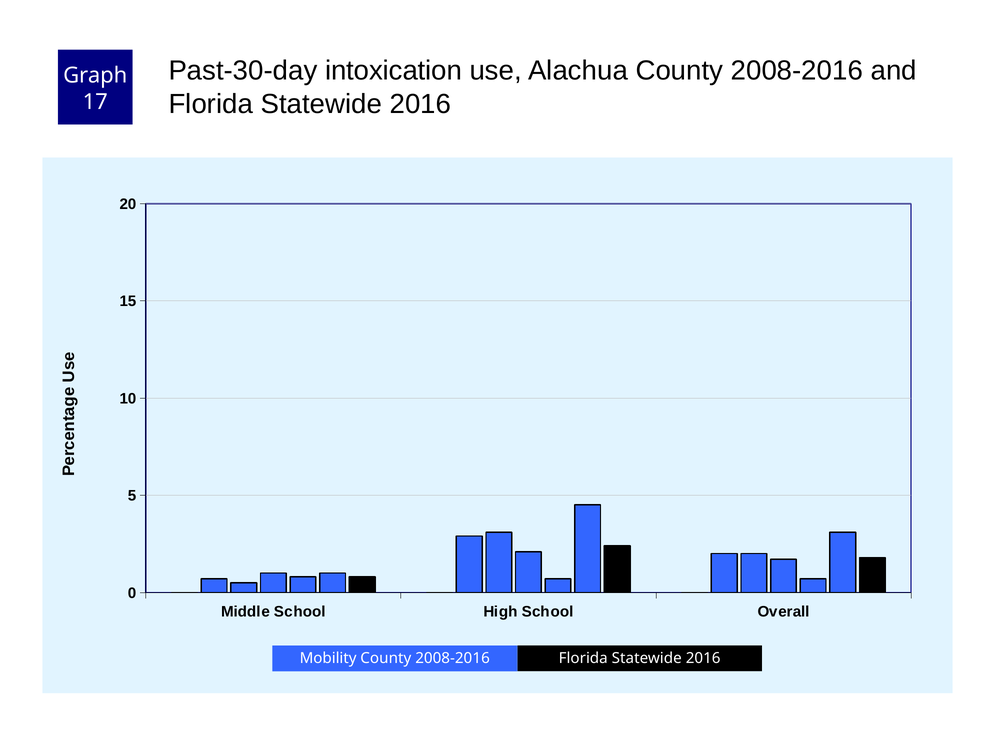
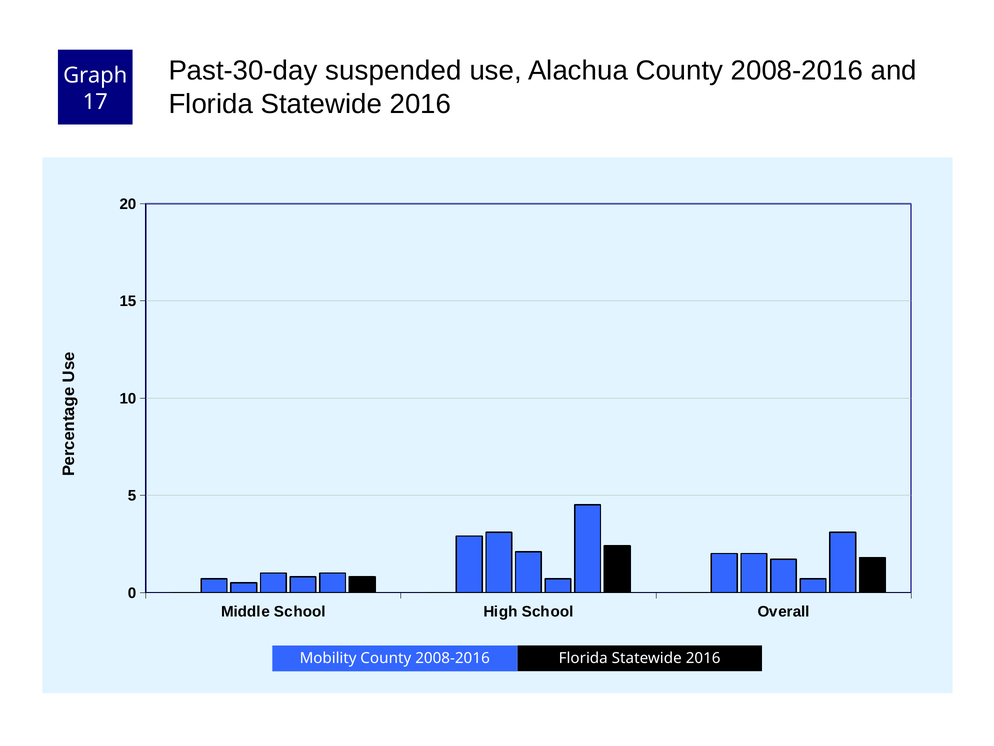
intoxication: intoxication -> suspended
